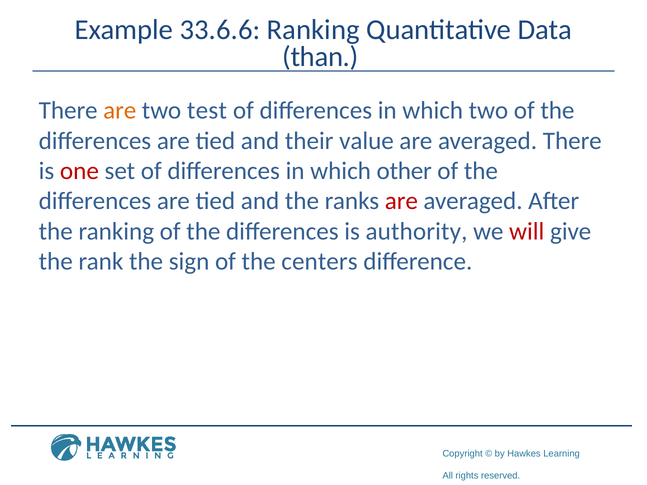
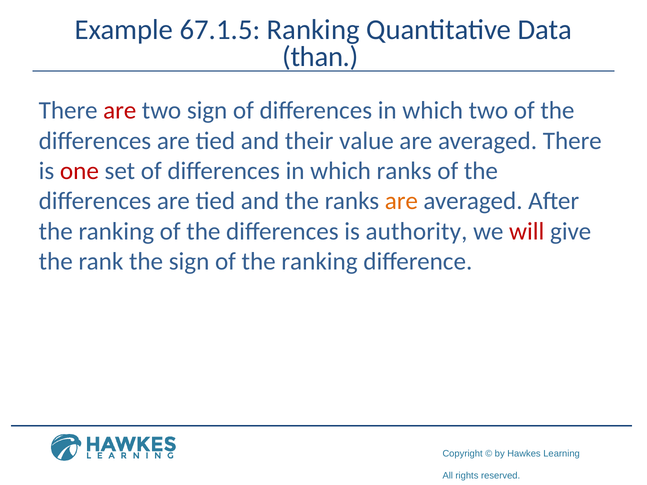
33.6.6: 33.6.6 -> 67.1.5
are at (120, 111) colour: orange -> red
two test: test -> sign
which other: other -> ranks
are at (401, 201) colour: red -> orange
of the centers: centers -> ranking
